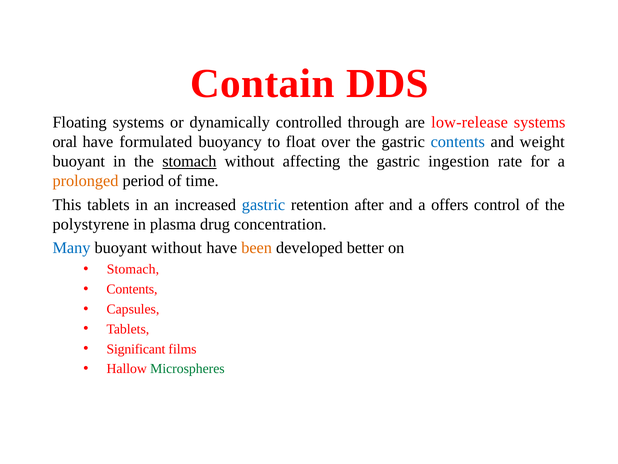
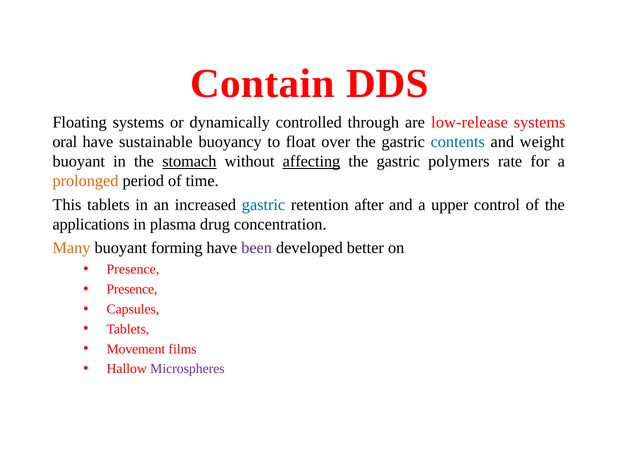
formulated: formulated -> sustainable
affecting underline: none -> present
ingestion: ingestion -> polymers
offers: offers -> upper
polystyrene: polystyrene -> applications
Many colour: blue -> orange
buoyant without: without -> forming
been colour: orange -> purple
Stomach at (133, 269): Stomach -> Presence
Contents at (132, 289): Contents -> Presence
Significant: Significant -> Movement
Microspheres colour: green -> purple
